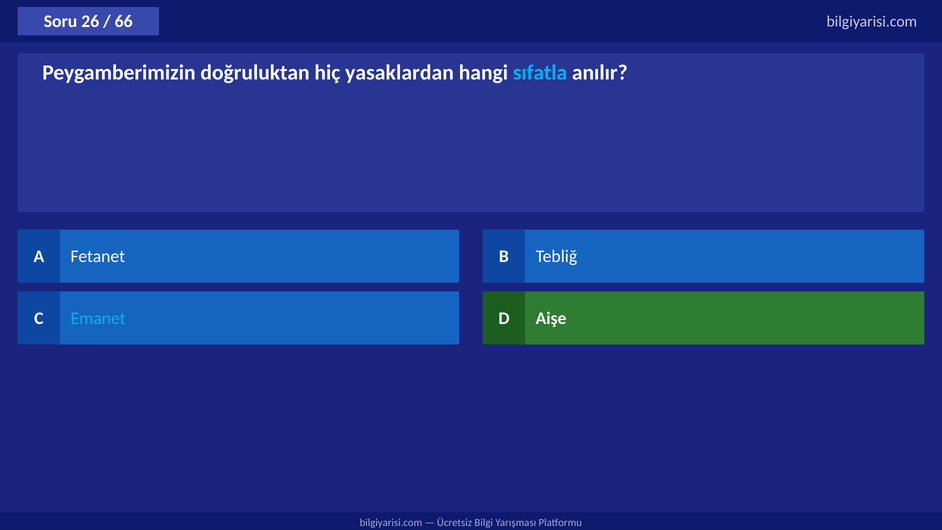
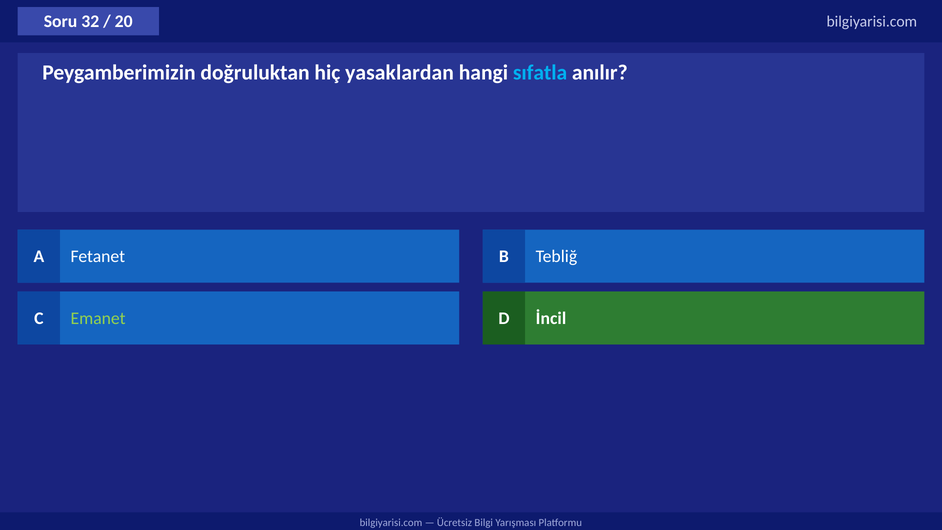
26: 26 -> 32
66: 66 -> 20
Emanet colour: light blue -> light green
Aişe: Aişe -> İncil
